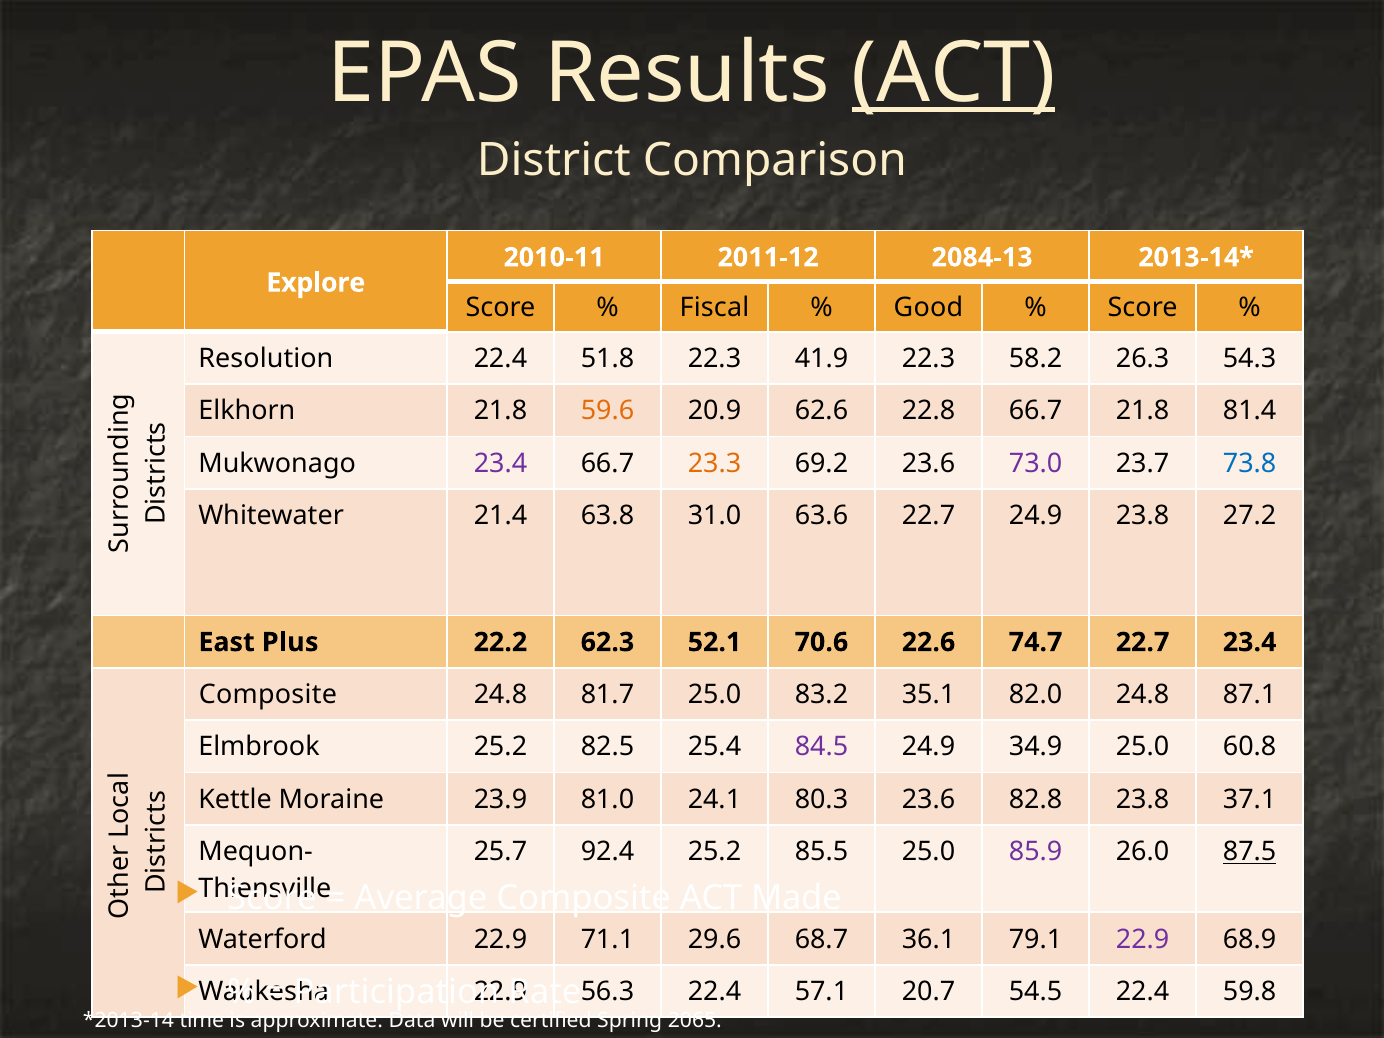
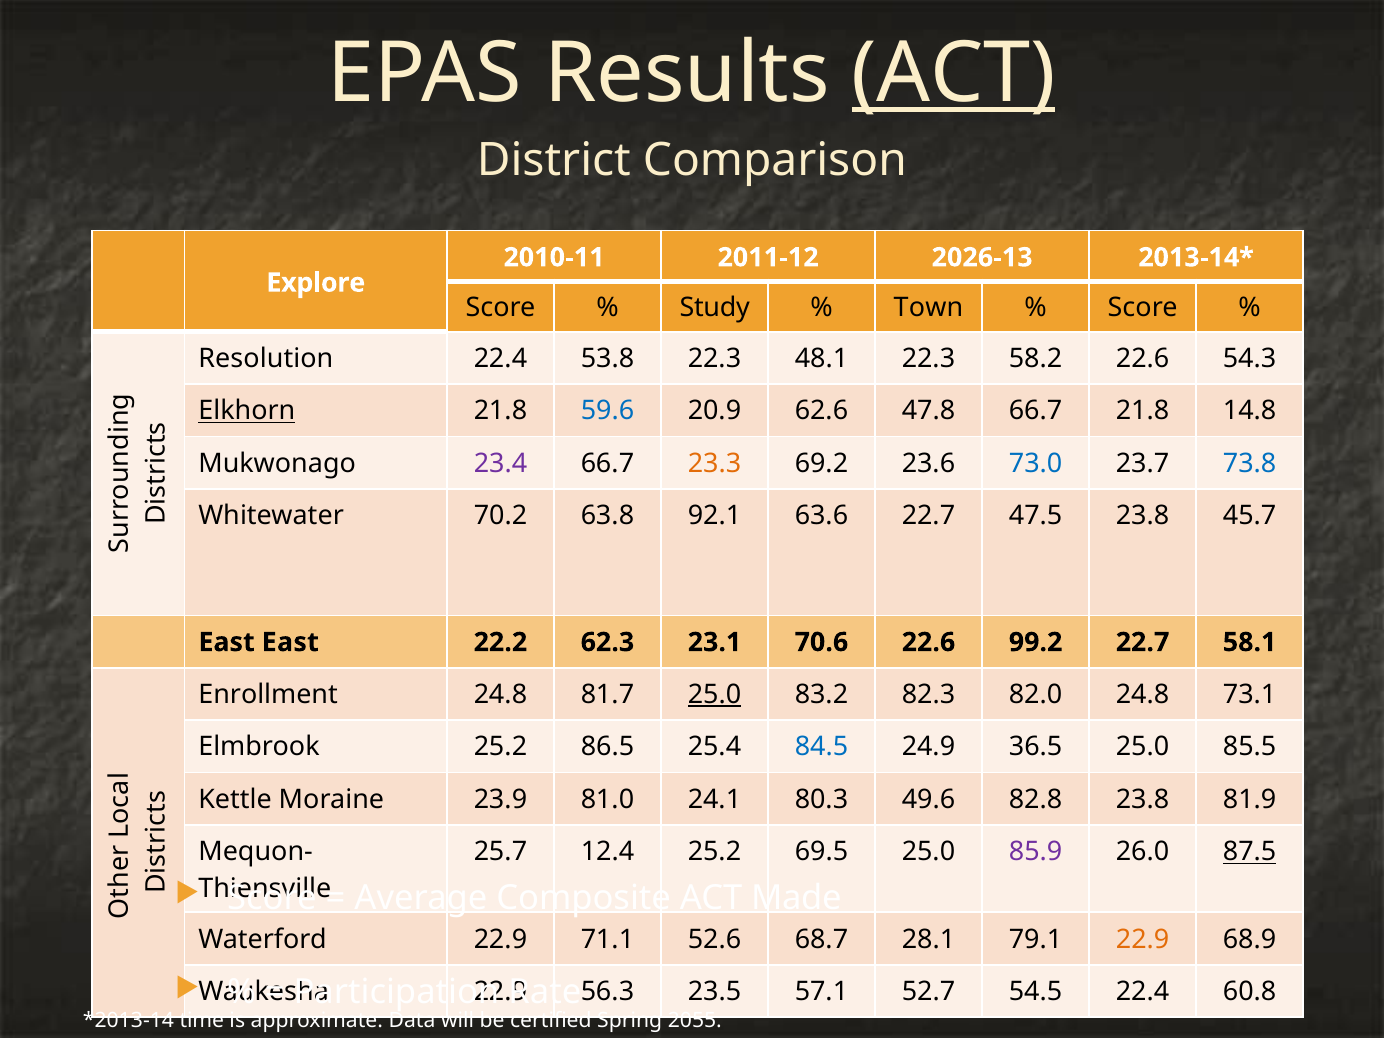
2084-13: 2084-13 -> 2026-13
Fiscal: Fiscal -> Study
Good: Good -> Town
51.8: 51.8 -> 53.8
41.9: 41.9 -> 48.1
58.2 26.3: 26.3 -> 22.6
Elkhorn underline: none -> present
59.6 colour: orange -> blue
22.8: 22.8 -> 47.8
81.4: 81.4 -> 14.8
73.0 colour: purple -> blue
21.4: 21.4 -> 70.2
31.0: 31.0 -> 92.1
22.7 24.9: 24.9 -> 47.5
27.2: 27.2 -> 45.7
East Plus: Plus -> East
52.1: 52.1 -> 23.1
74.7: 74.7 -> 99.2
22.7 23.4: 23.4 -> 58.1
Composite at (268, 695): Composite -> Enrollment
25.0 at (715, 695) underline: none -> present
35.1: 35.1 -> 82.3
87.1: 87.1 -> 73.1
82.5: 82.5 -> 86.5
84.5 colour: purple -> blue
34.9: 34.9 -> 36.5
60.8: 60.8 -> 85.5
80.3 23.6: 23.6 -> 49.6
37.1: 37.1 -> 81.9
92.4: 92.4 -> 12.4
85.5: 85.5 -> 69.5
29.6: 29.6 -> 52.6
36.1: 36.1 -> 28.1
22.9 at (1143, 939) colour: purple -> orange
56.3 22.4: 22.4 -> 23.5
20.7: 20.7 -> 52.7
59.8: 59.8 -> 60.8
2065: 2065 -> 2055
